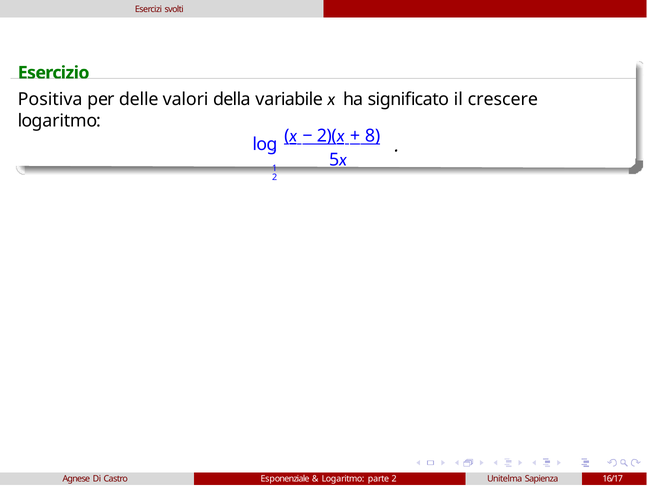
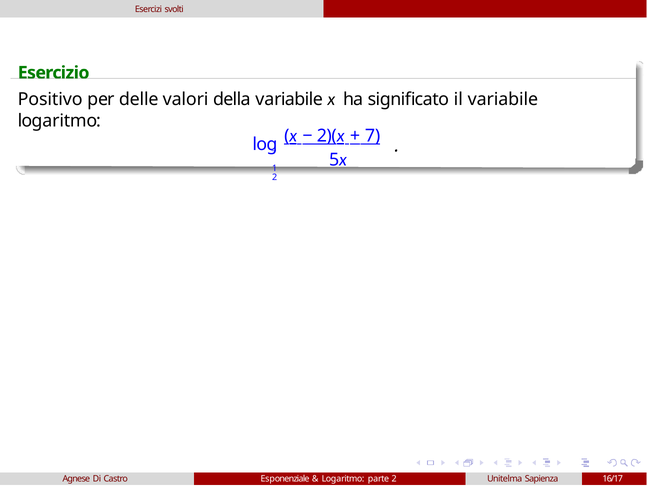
Positiva: Positiva -> Positivo
il crescere: crescere -> variabile
8: 8 -> 7
